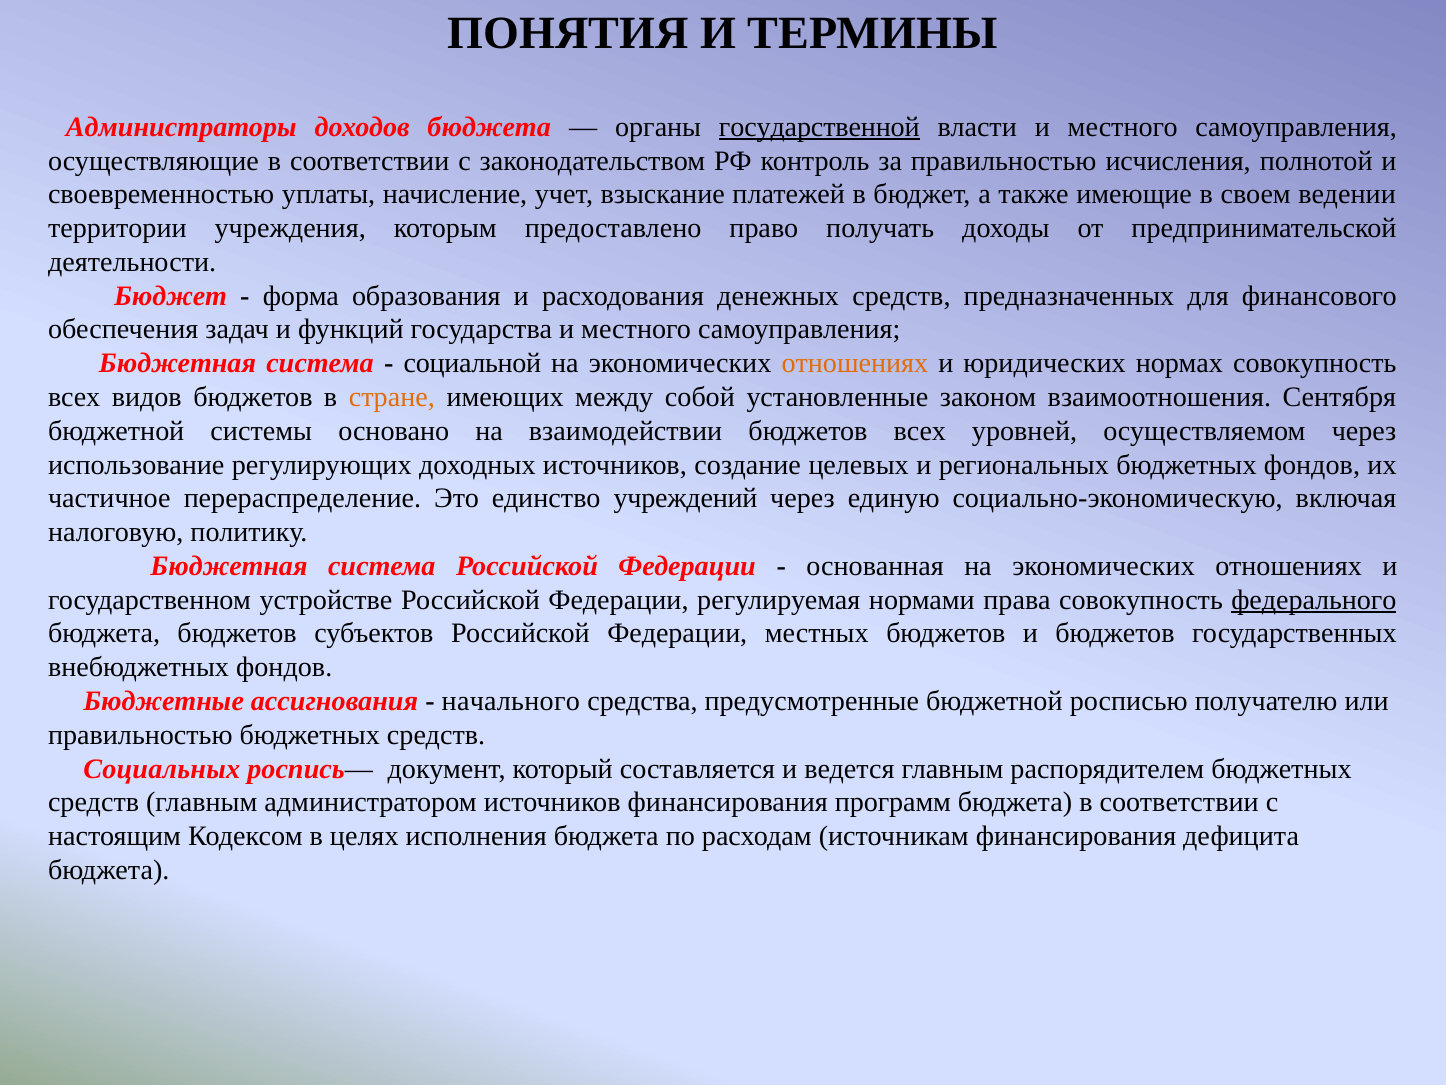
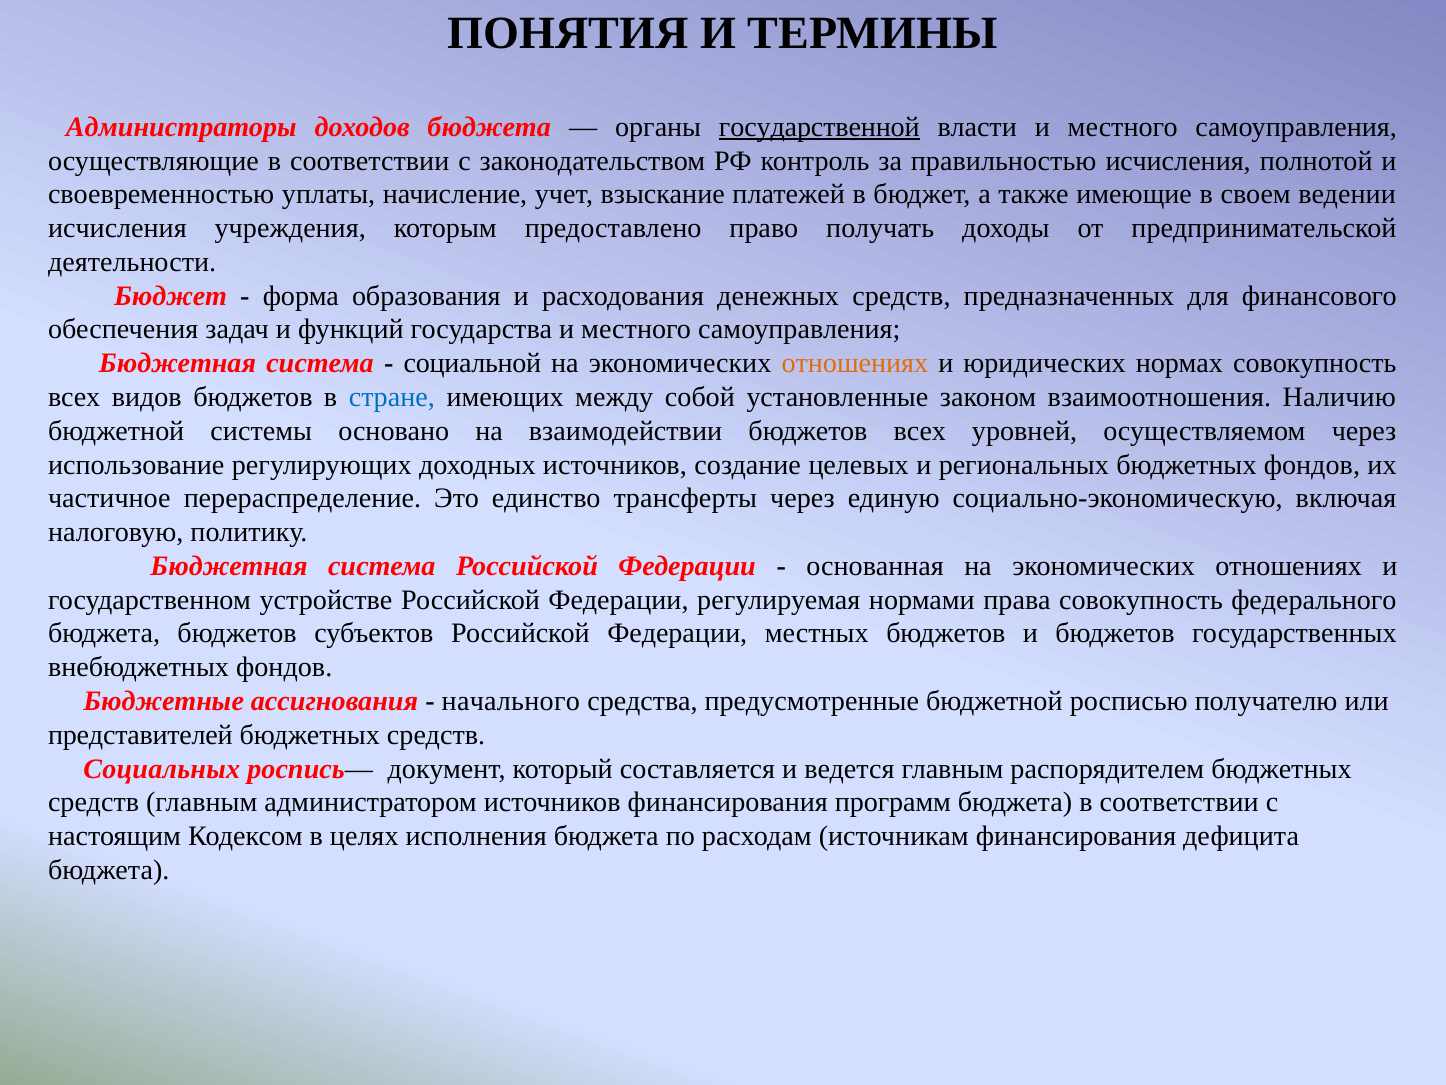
территории at (117, 228): территории -> исчисления
стране colour: orange -> blue
Сентября: Сентября -> Наличию
учреждений: учреждений -> трансферты
федерального underline: present -> none
правильностью at (140, 735): правильностью -> представителей
